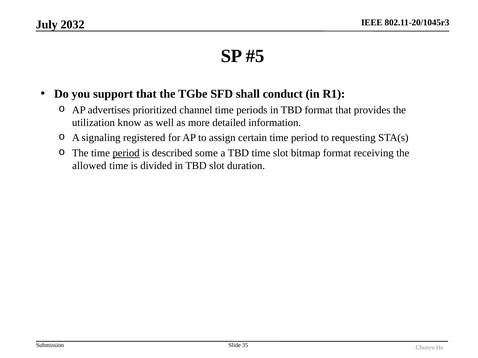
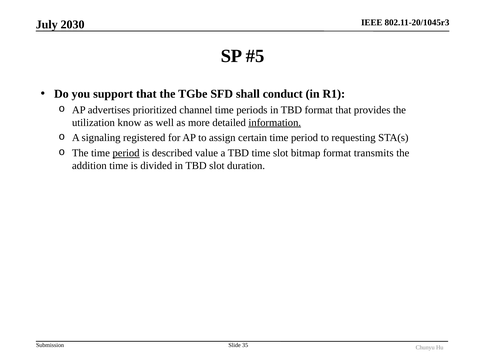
2032: 2032 -> 2030
information underline: none -> present
some: some -> value
receiving: receiving -> transmits
allowed: allowed -> addition
